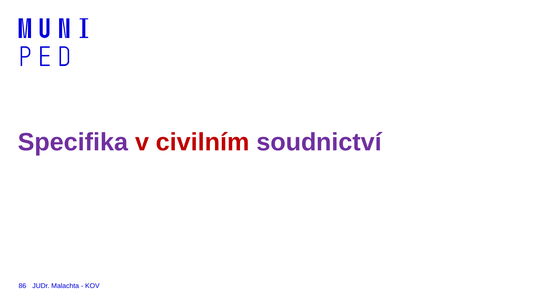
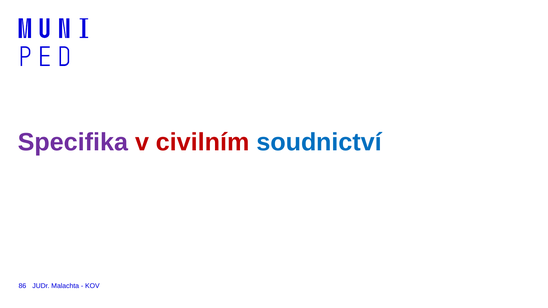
soudnictví colour: purple -> blue
